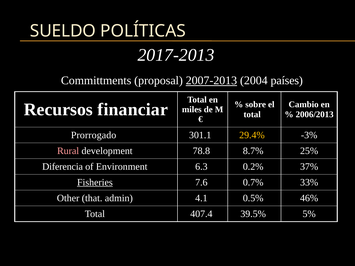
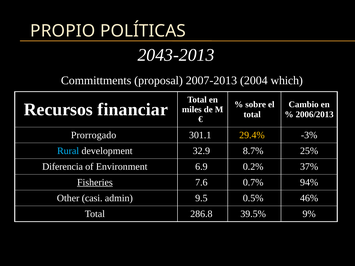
SUELDO: SUELDO -> PROPIO
2017-2013: 2017-2013 -> 2043-2013
2007-2013 underline: present -> none
países: países -> which
Rural colour: pink -> light blue
78.8: 78.8 -> 32.9
6.3: 6.3 -> 6.9
33%: 33% -> 94%
that: that -> casi
4.1: 4.1 -> 9.5
407.4: 407.4 -> 286.8
5%: 5% -> 9%
